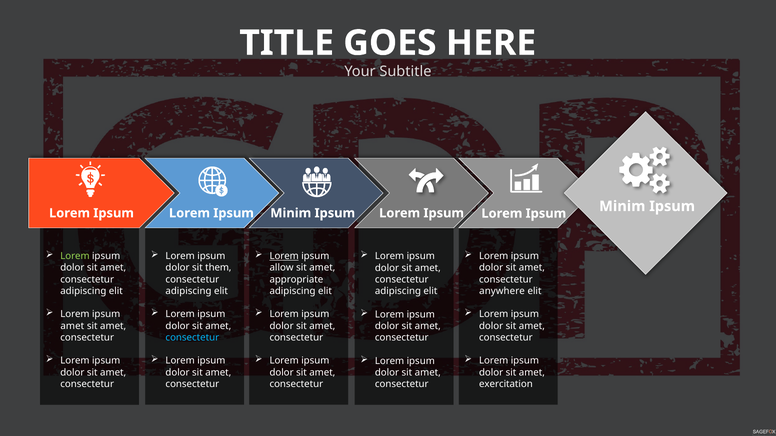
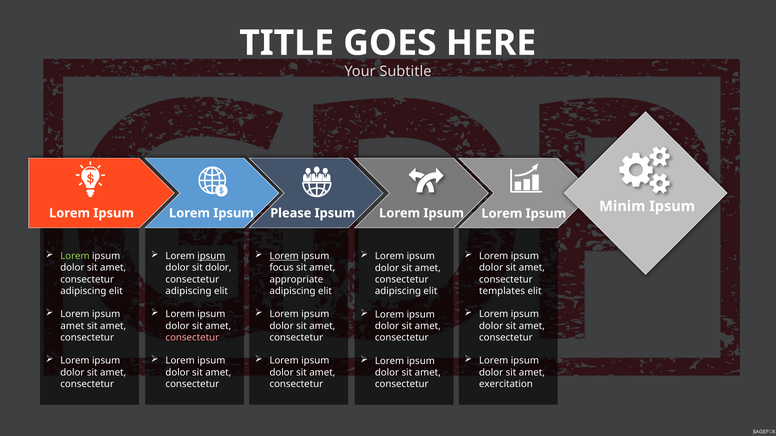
Minim at (291, 213): Minim -> Please
ipsum at (211, 256) underline: none -> present
sit them: them -> dolor
allow: allow -> focus
anywhere: anywhere -> templates
consectetur at (192, 338) colour: light blue -> pink
